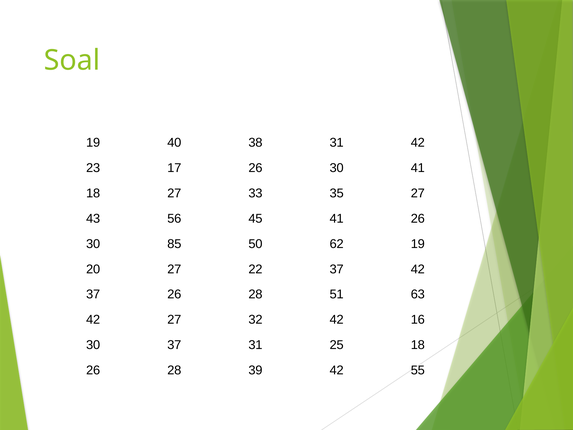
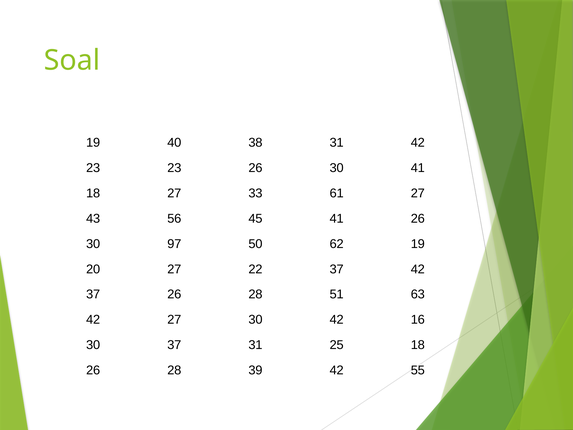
23 17: 17 -> 23
35: 35 -> 61
85: 85 -> 97
27 32: 32 -> 30
